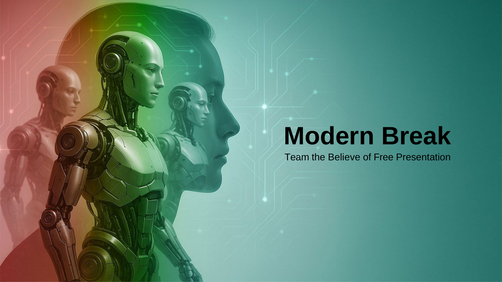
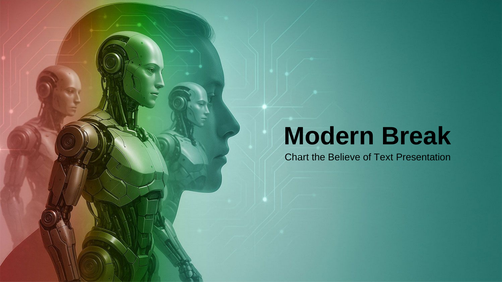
Team: Team -> Chart
Free: Free -> Text
